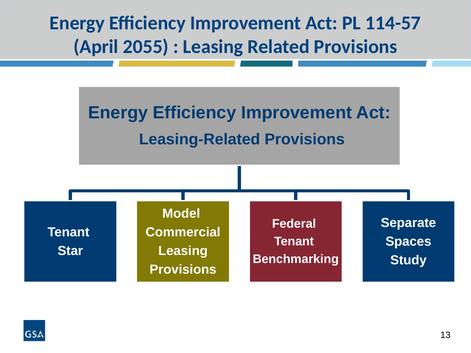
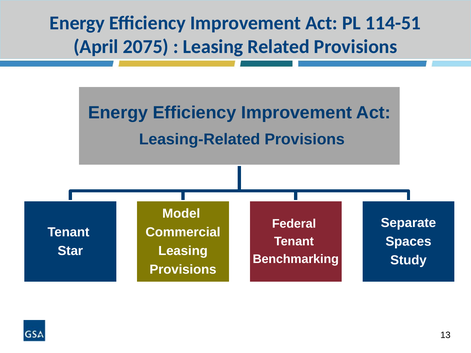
114-57: 114-57 -> 114-51
2055: 2055 -> 2075
